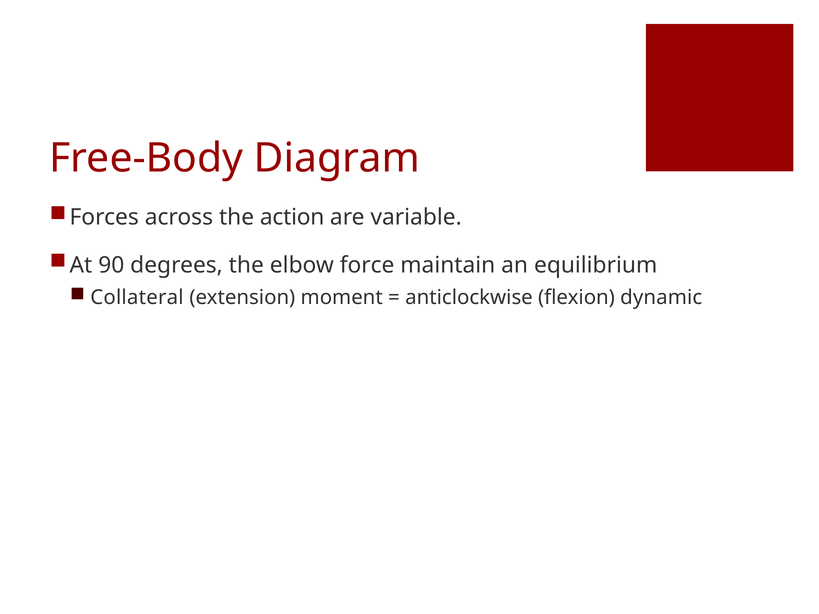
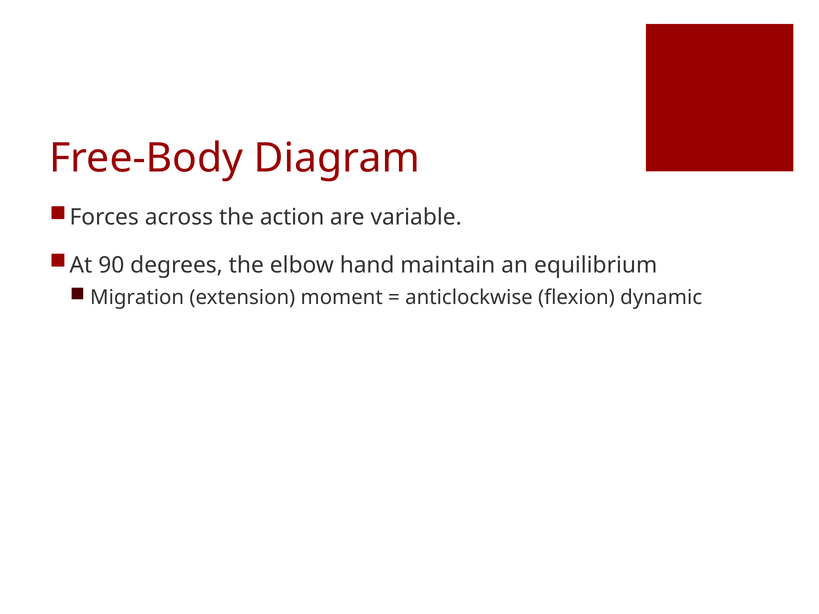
force: force -> hand
Collateral: Collateral -> Migration
